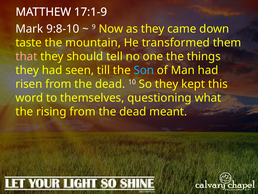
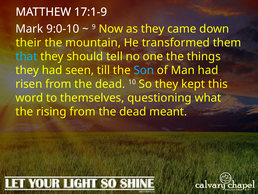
9:8-10: 9:8-10 -> 9:0-10
taste: taste -> their
that colour: pink -> light blue
